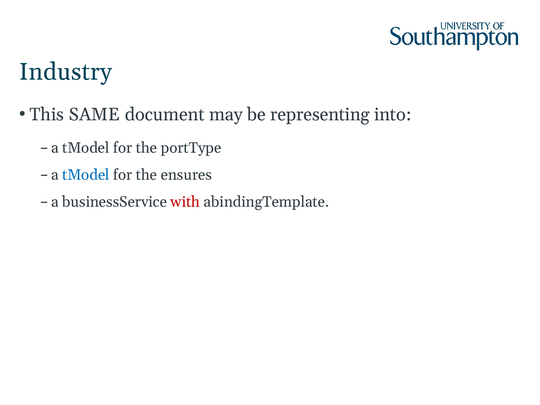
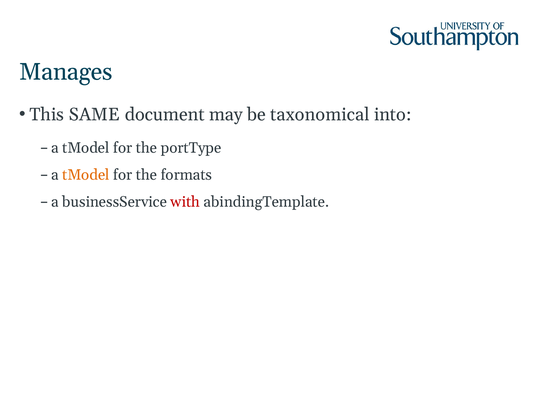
Industry: Industry -> Manages
representing: representing -> taxonomical
tModel at (86, 175) colour: blue -> orange
ensures: ensures -> formats
